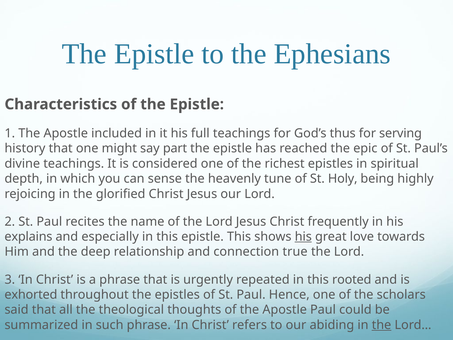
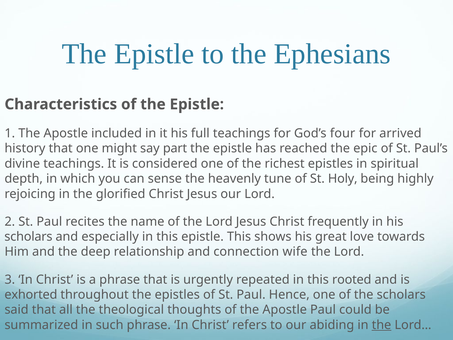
thus: thus -> four
serving: serving -> arrived
explains at (28, 237): explains -> scholars
his at (303, 237) underline: present -> none
true: true -> wife
